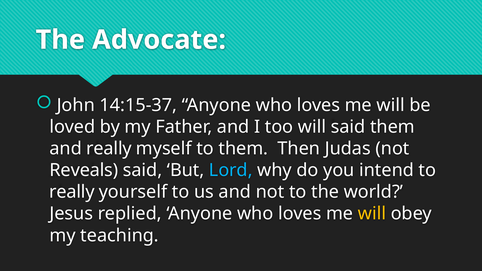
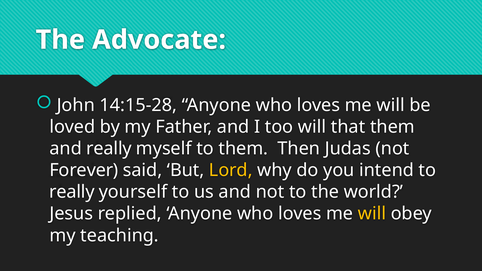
14:15-37: 14:15-37 -> 14:15-28
will said: said -> that
Reveals: Reveals -> Forever
Lord colour: light blue -> yellow
